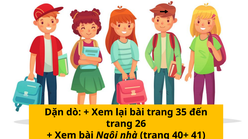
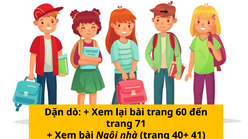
35: 35 -> 60
26: 26 -> 71
